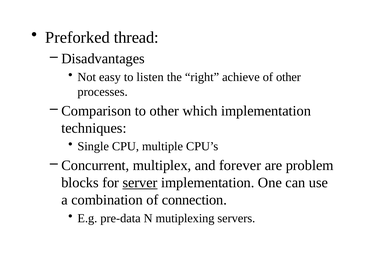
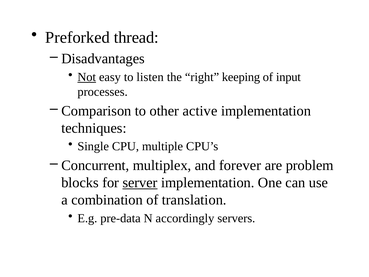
Not underline: none -> present
achieve: achieve -> keeping
of other: other -> input
which: which -> active
connection: connection -> translation
mutiplexing: mutiplexing -> accordingly
